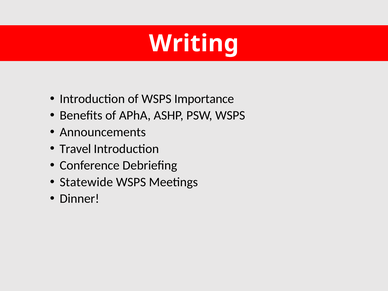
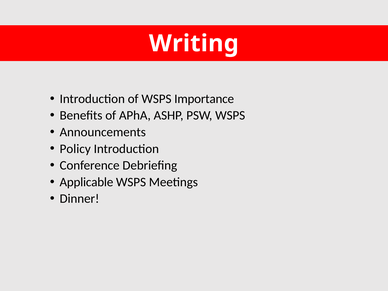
Travel: Travel -> Policy
Statewide: Statewide -> Applicable
